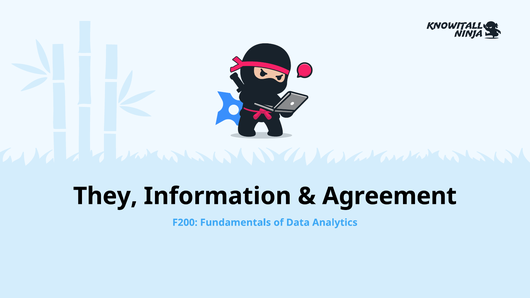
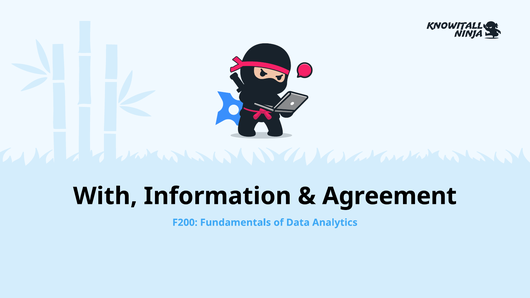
They: They -> With
